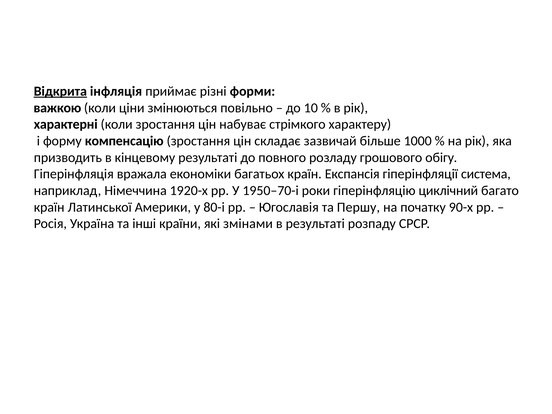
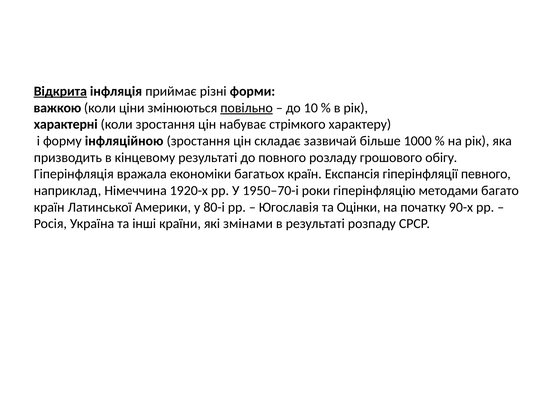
повільно underline: none -> present
компенсацію: компенсацію -> інфляційною
система: система -> певного
циклічний: циклічний -> методами
Першу: Першу -> Оцінки
